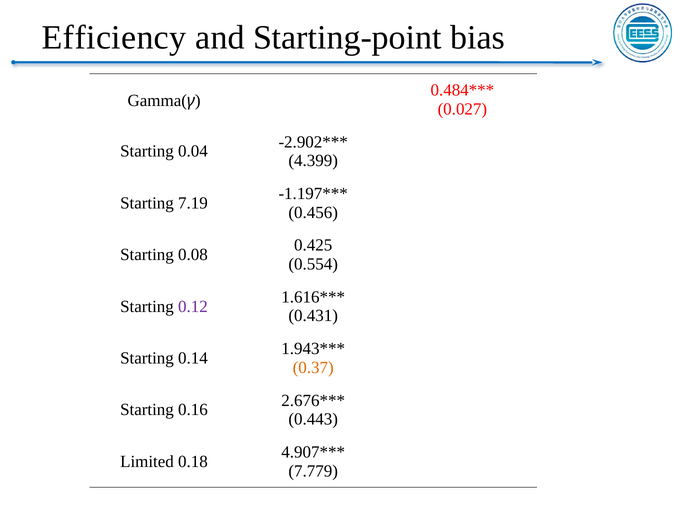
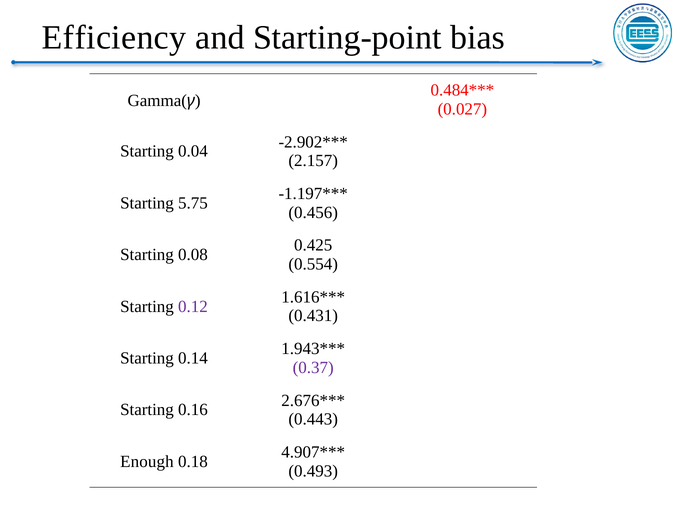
4.399: 4.399 -> 2.157
7.19: 7.19 -> 5.75
0.37 colour: orange -> purple
Limited: Limited -> Enough
7.779: 7.779 -> 0.493
